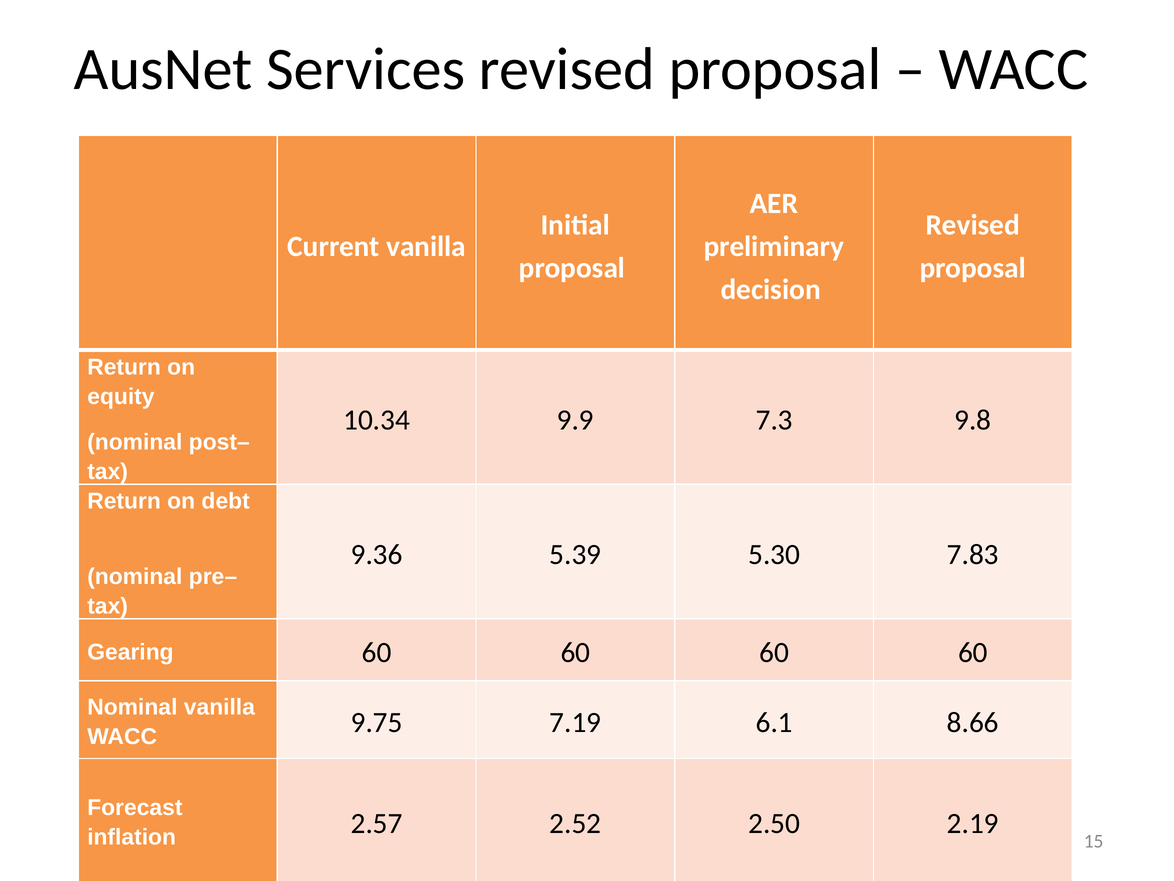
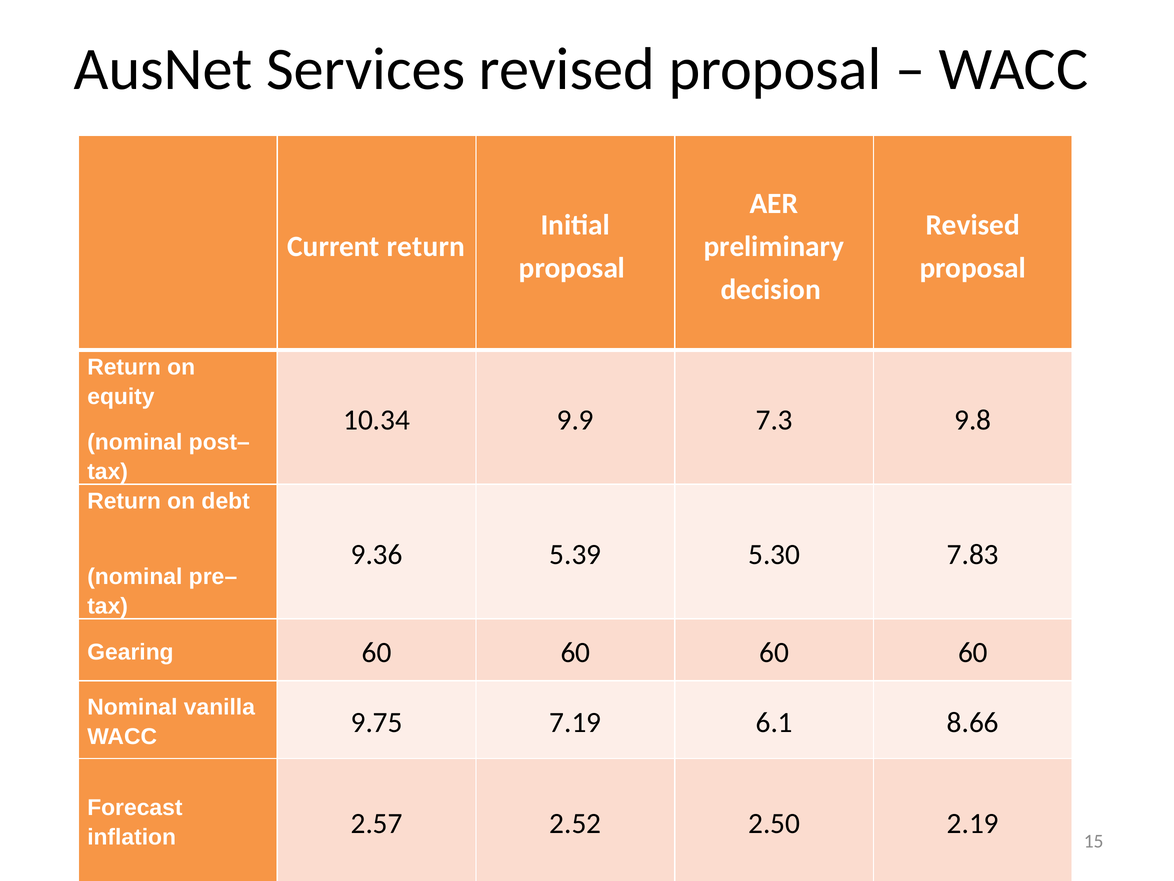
Current vanilla: vanilla -> return
